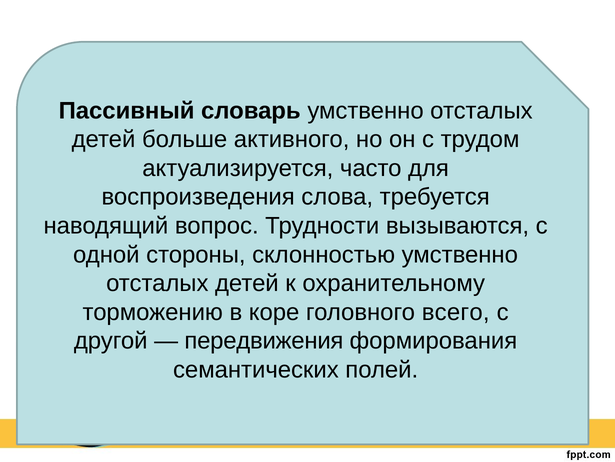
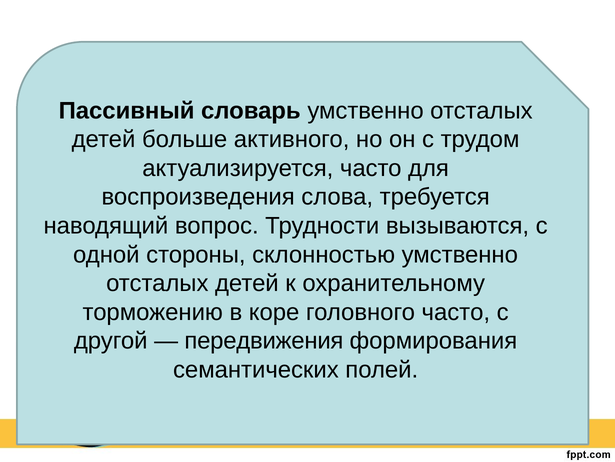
головного всего: всего -> часто
